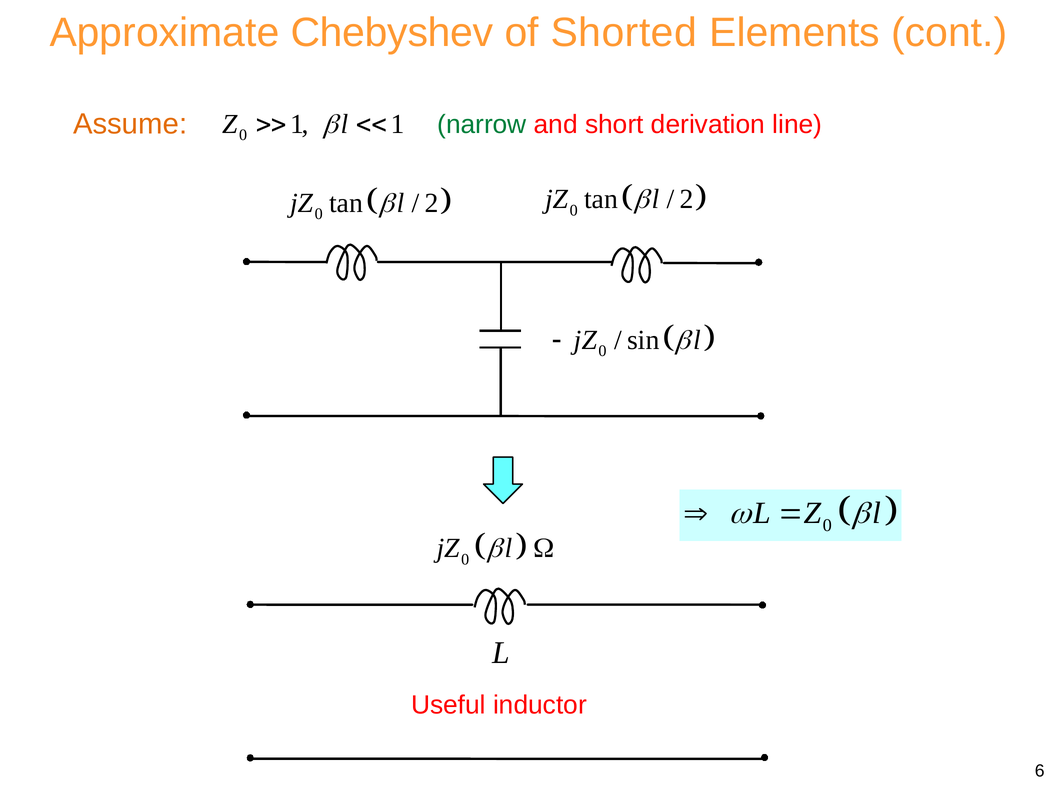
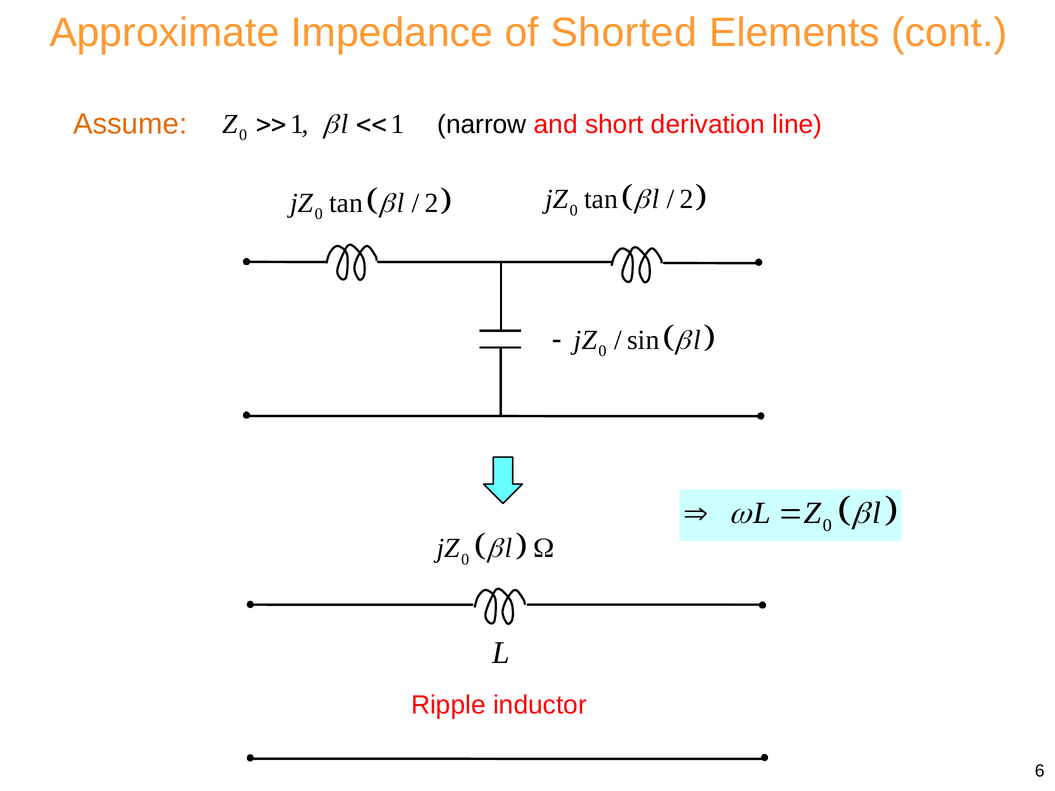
Chebyshev: Chebyshev -> Impedance
narrow colour: green -> black
Useful: Useful -> Ripple
